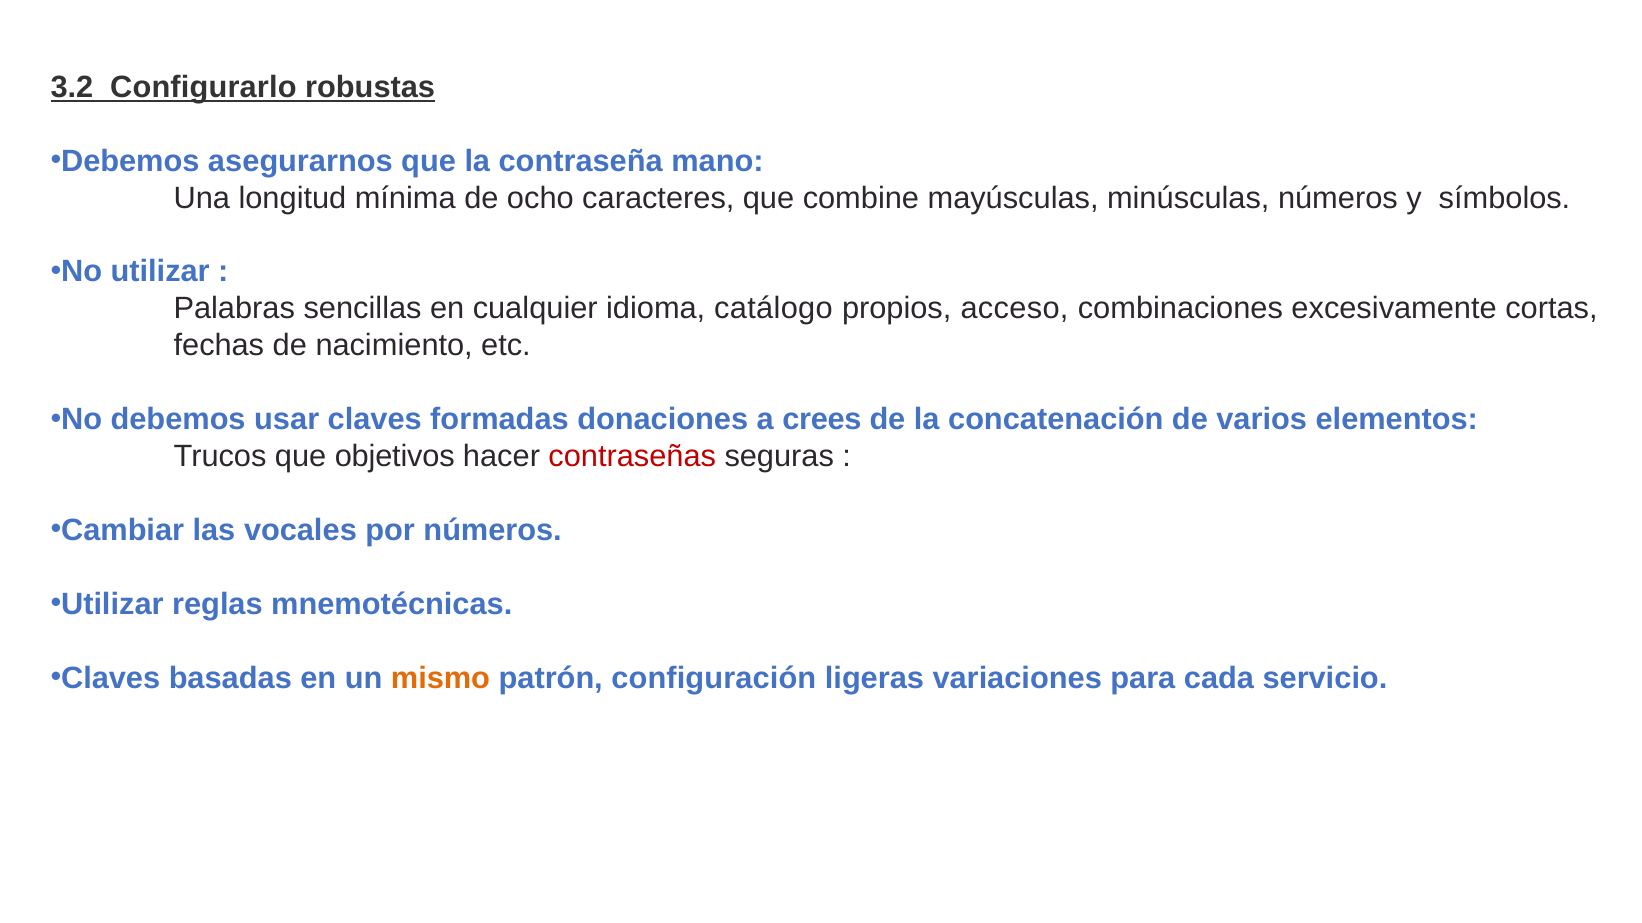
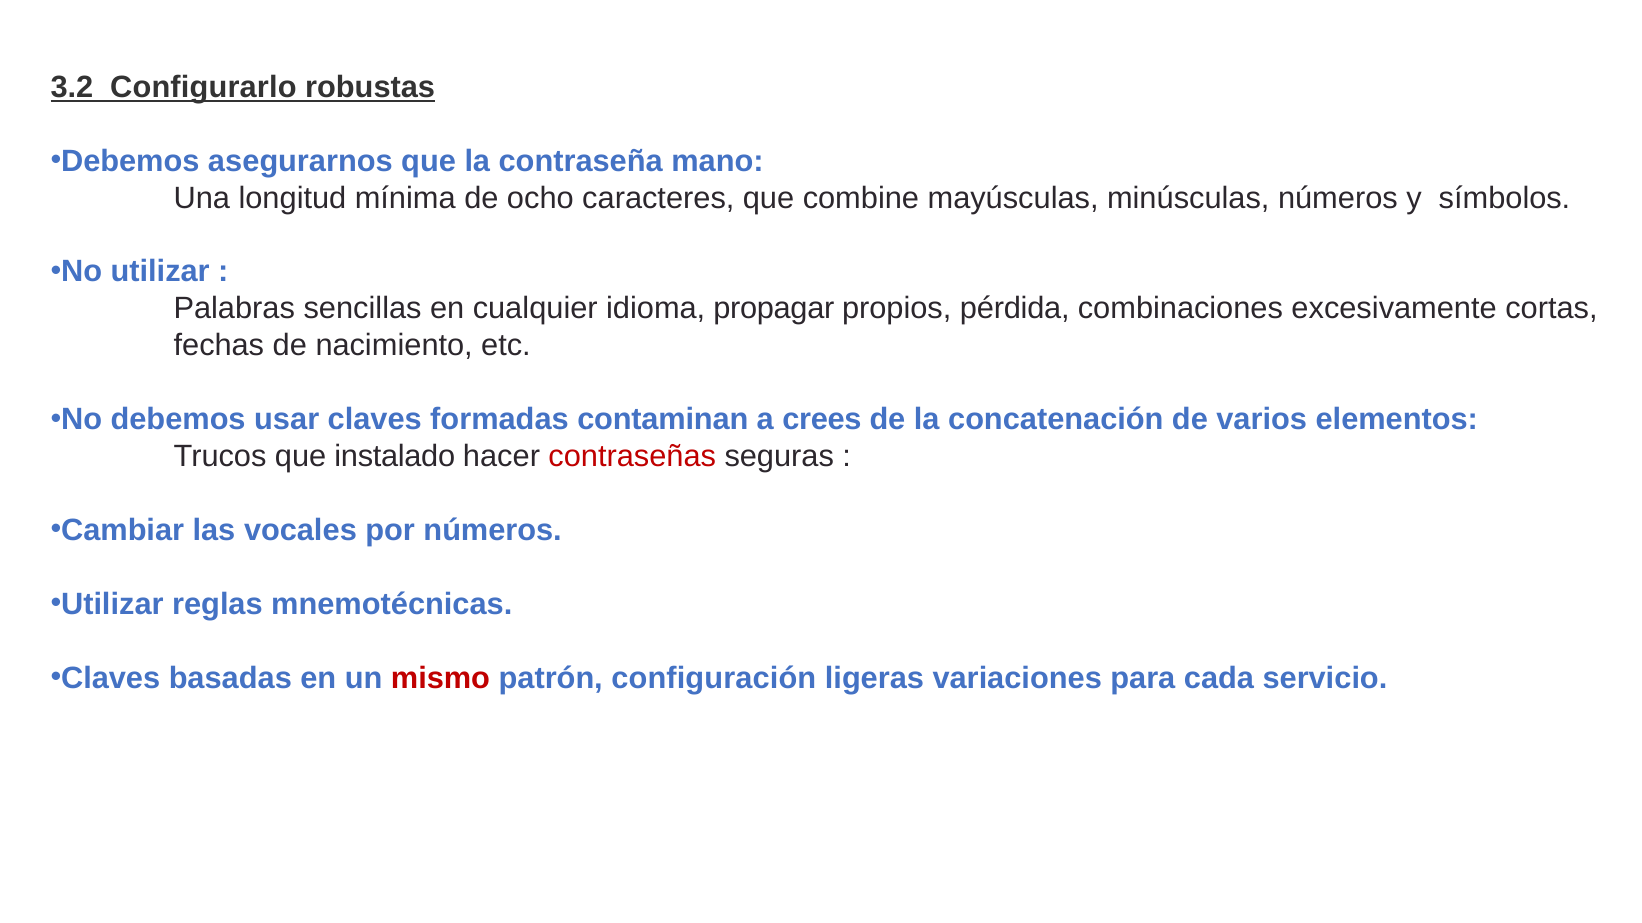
catálogo: catálogo -> propagar
acceso: acceso -> pérdida
donaciones: donaciones -> contaminan
objetivos: objetivos -> instalado
mismo colour: orange -> red
